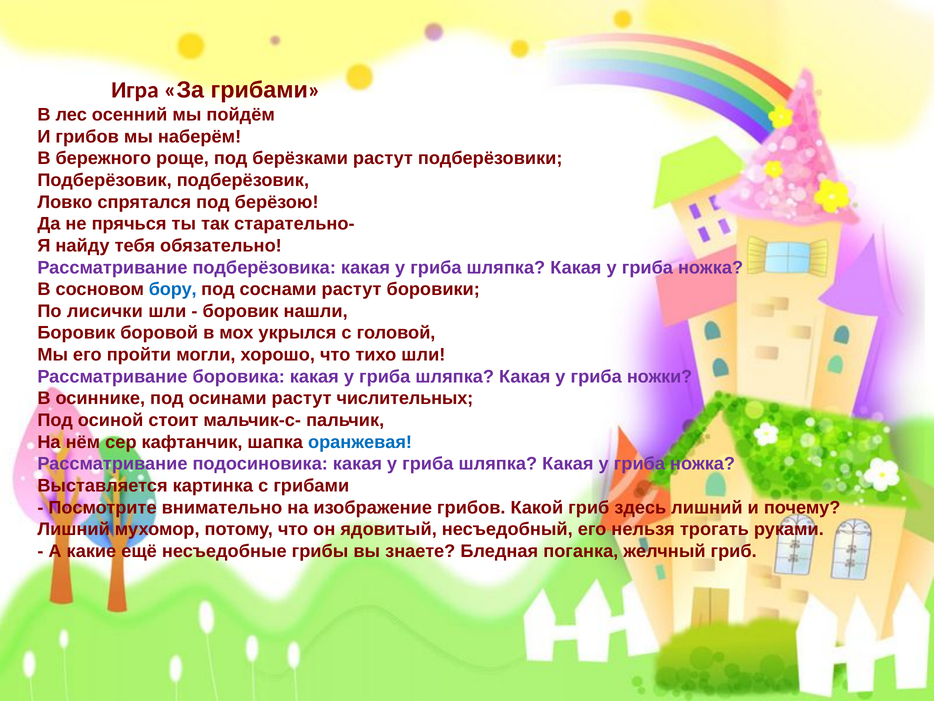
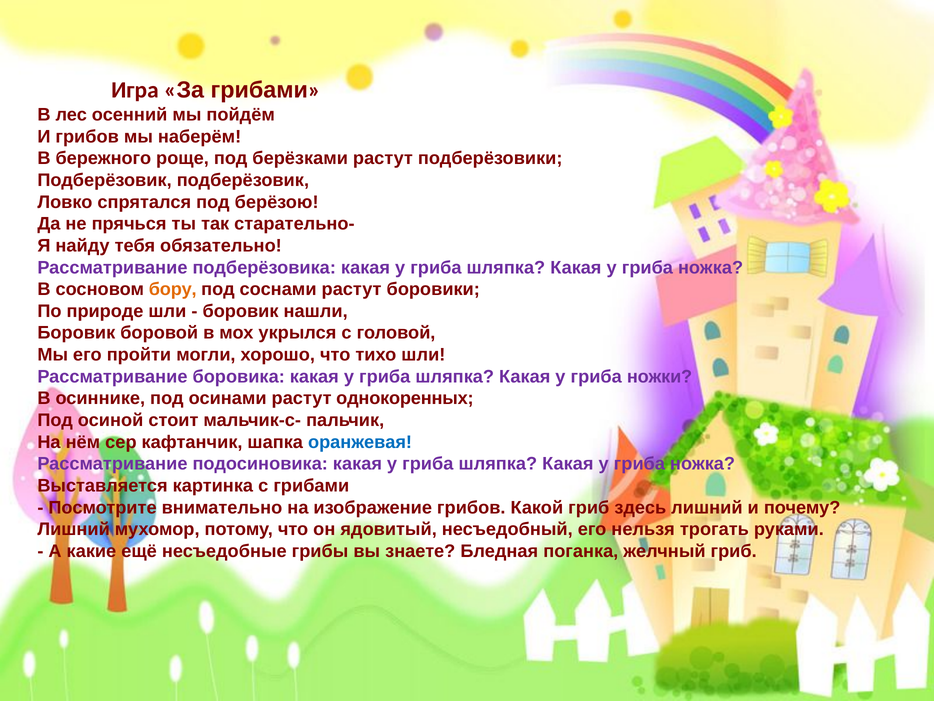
бору colour: blue -> orange
лисички: лисички -> природе
числительных: числительных -> однокоренных
